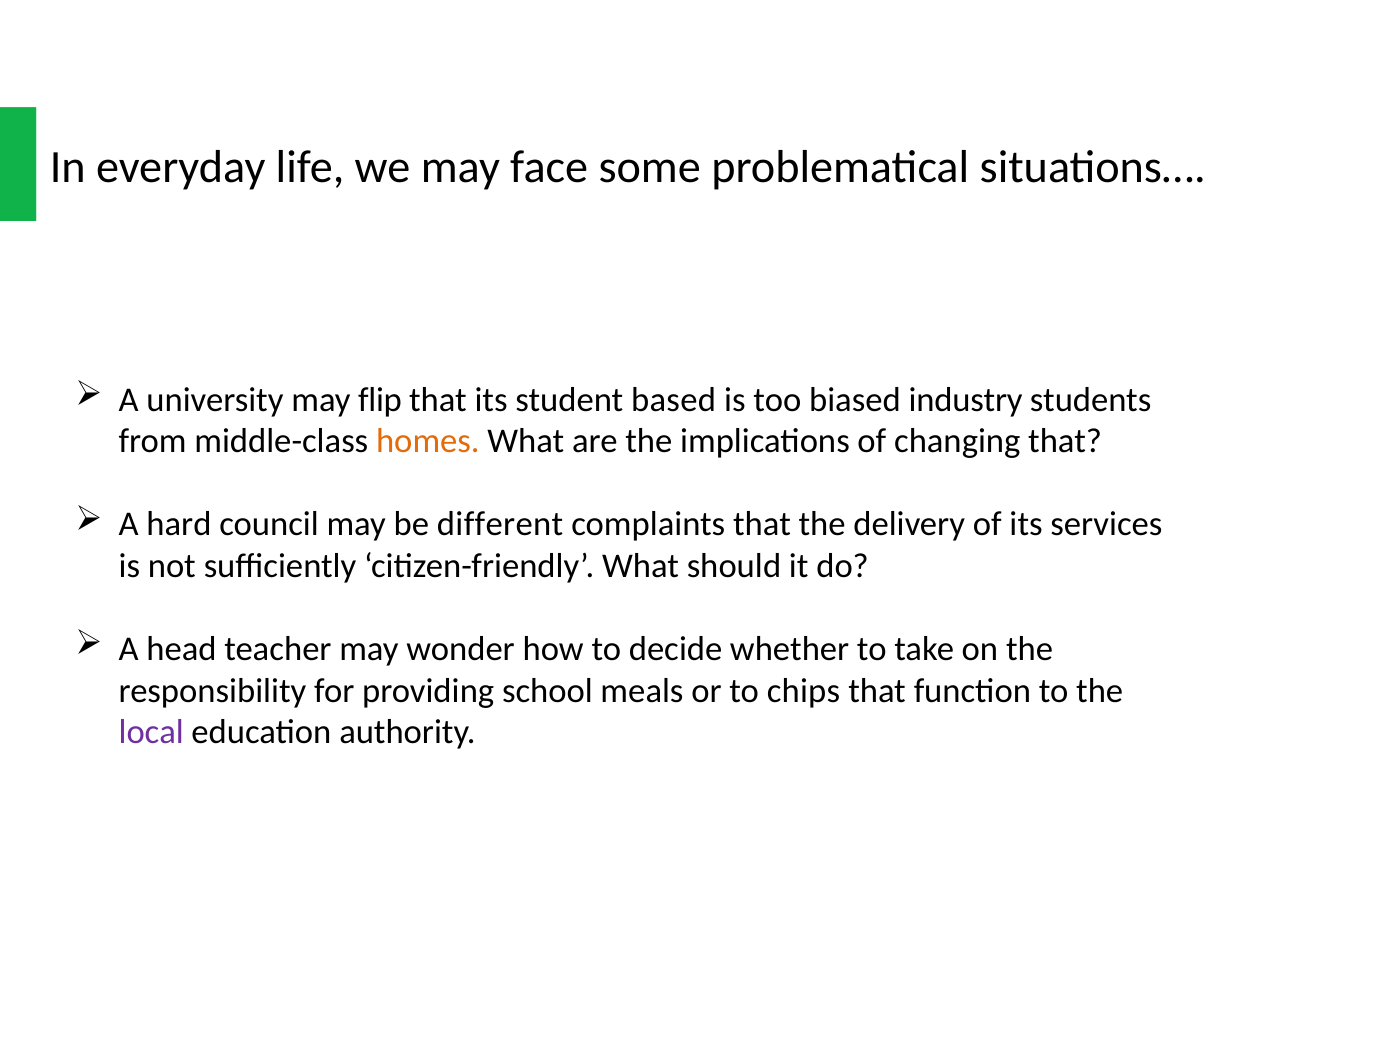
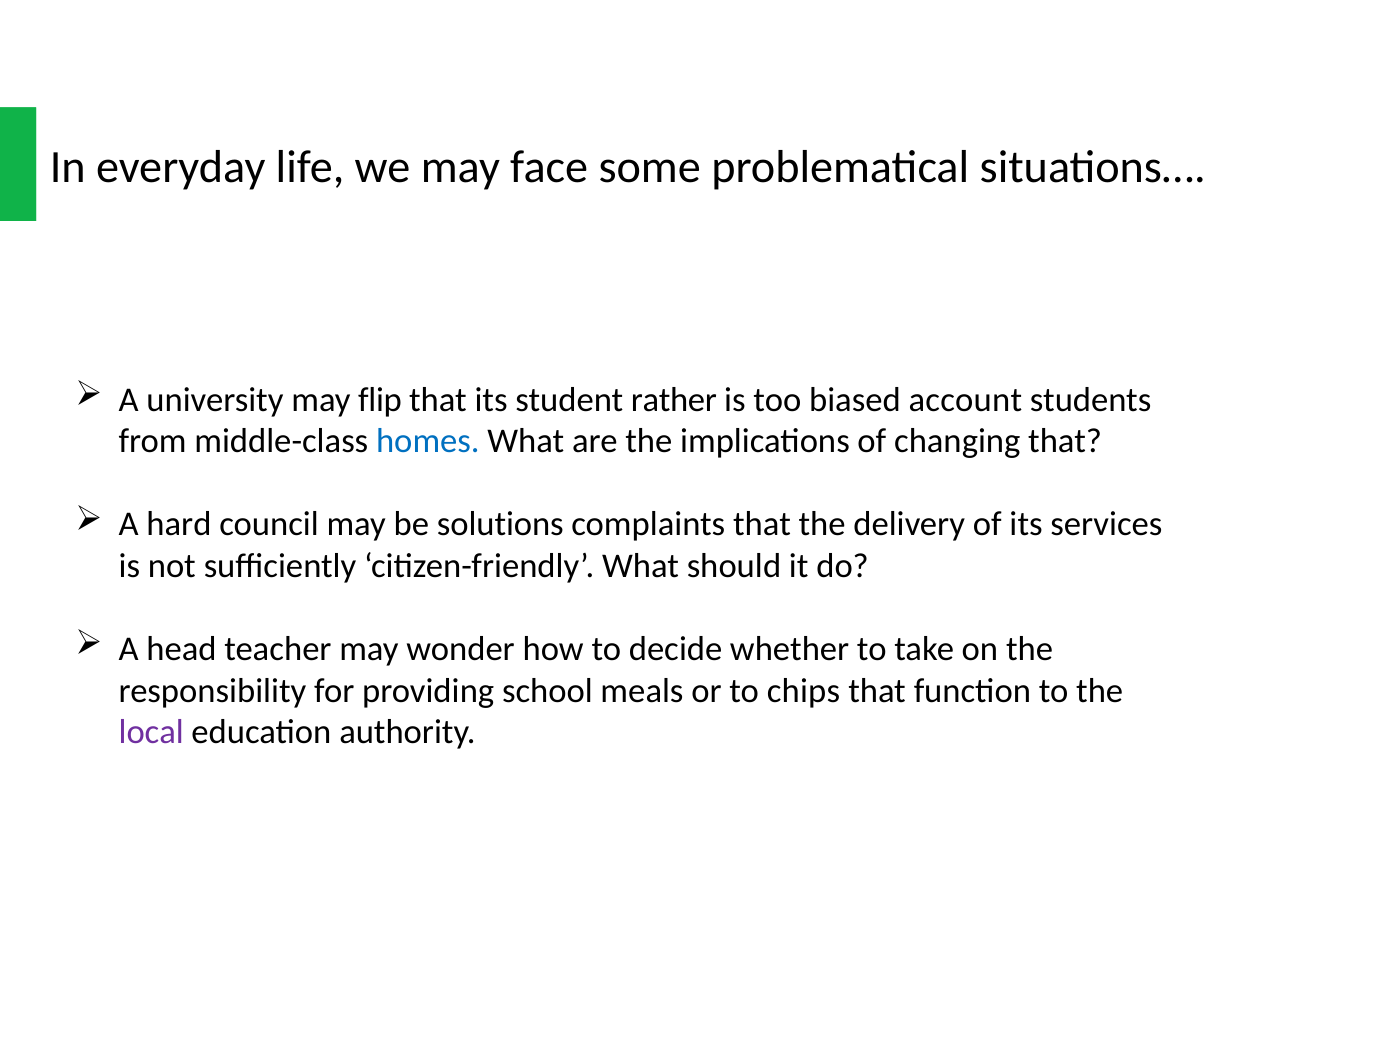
based: based -> rather
industry: industry -> account
homes colour: orange -> blue
different: different -> solutions
